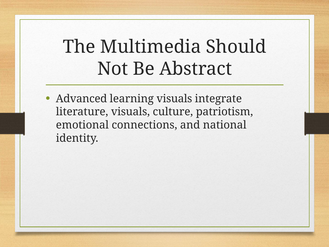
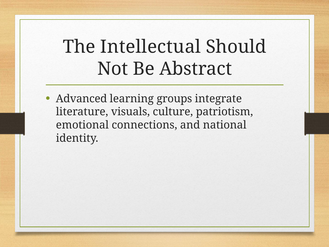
Multimedia: Multimedia -> Intellectual
learning visuals: visuals -> groups
